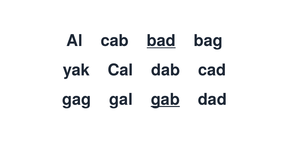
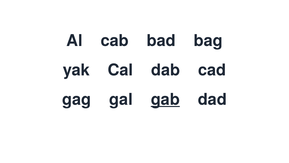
bad underline: present -> none
